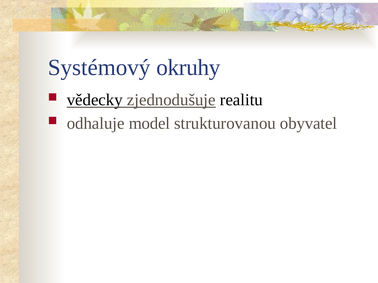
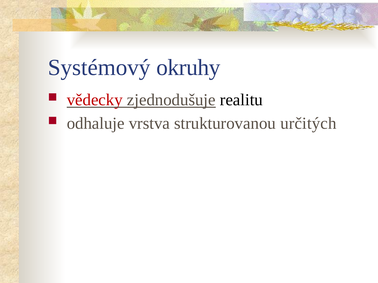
vědecky colour: black -> red
model: model -> vrstva
obyvatel: obyvatel -> určitých
